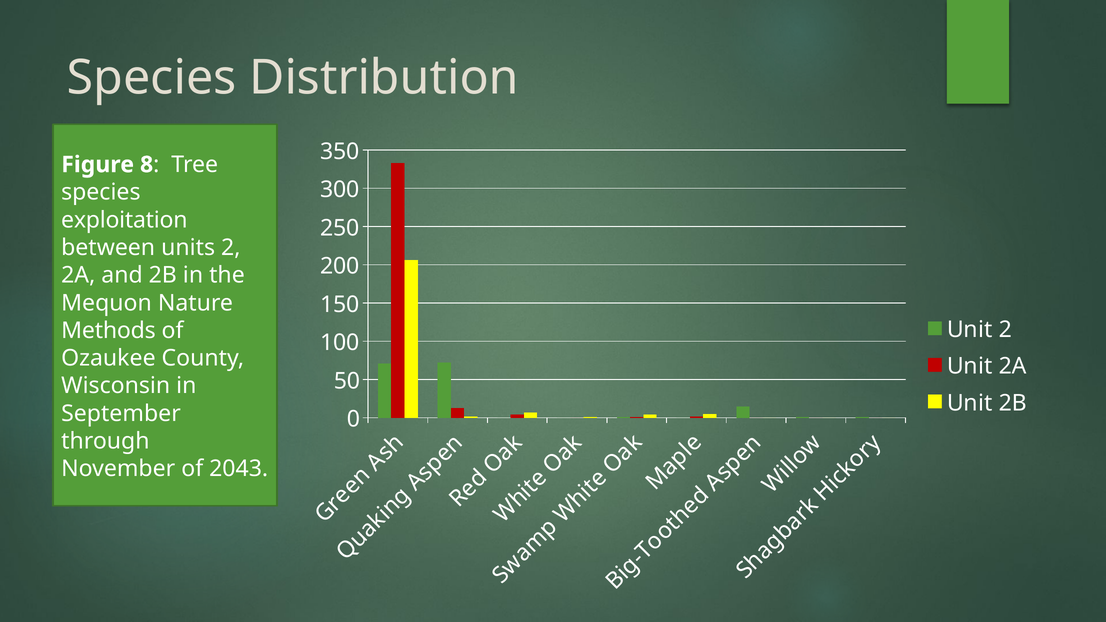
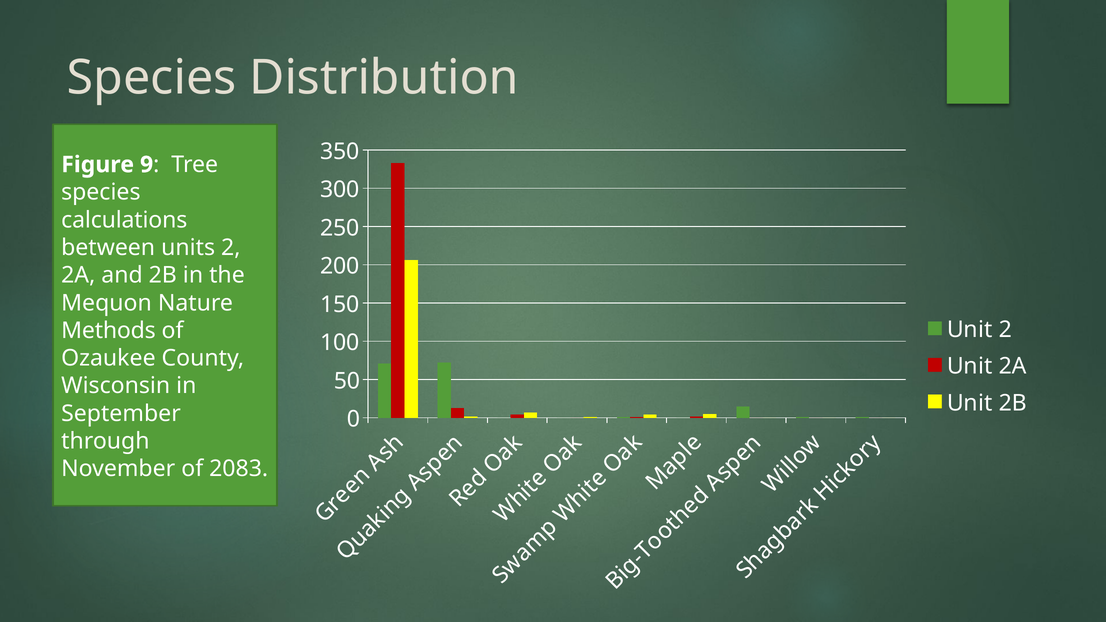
8: 8 -> 9
exploitation: exploitation -> calculations
2043: 2043 -> 2083
